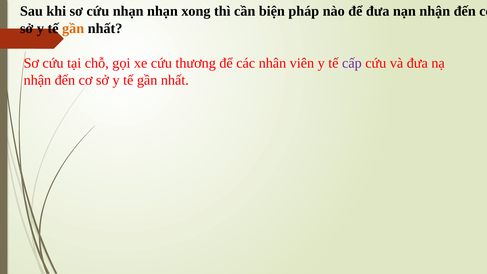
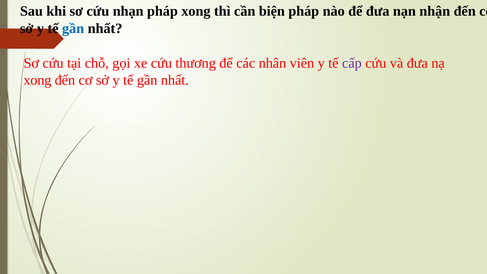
nhạn nhạn: nhạn -> pháp
gần at (73, 28) colour: orange -> blue
nhận at (37, 80): nhận -> xong
